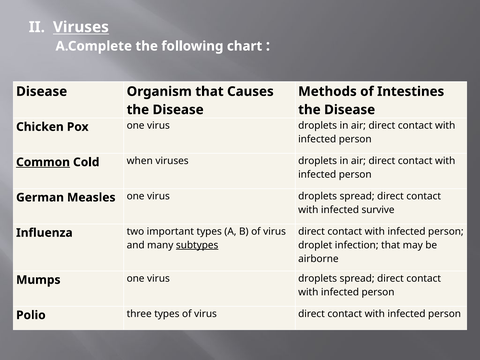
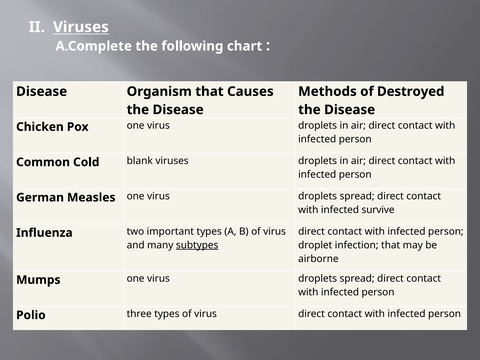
Intestines: Intestines -> Destroyed
Common underline: present -> none
when: when -> blank
